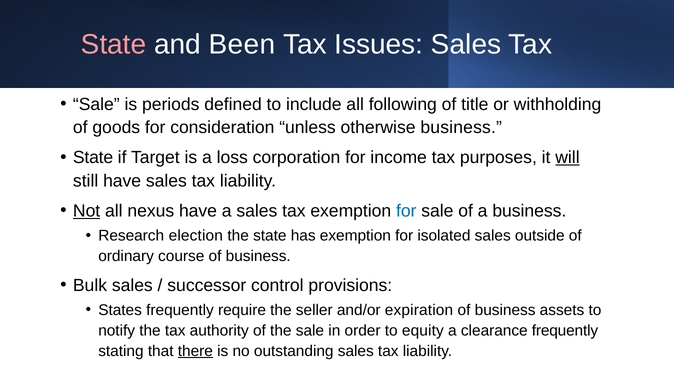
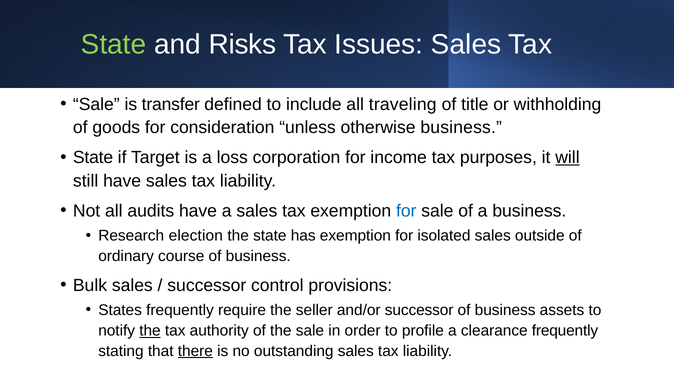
State at (114, 45) colour: pink -> light green
Been: Been -> Risks
periods: periods -> transfer
following: following -> traveling
Not underline: present -> none
nexus: nexus -> audits
and/or expiration: expiration -> successor
the at (150, 331) underline: none -> present
equity: equity -> profile
